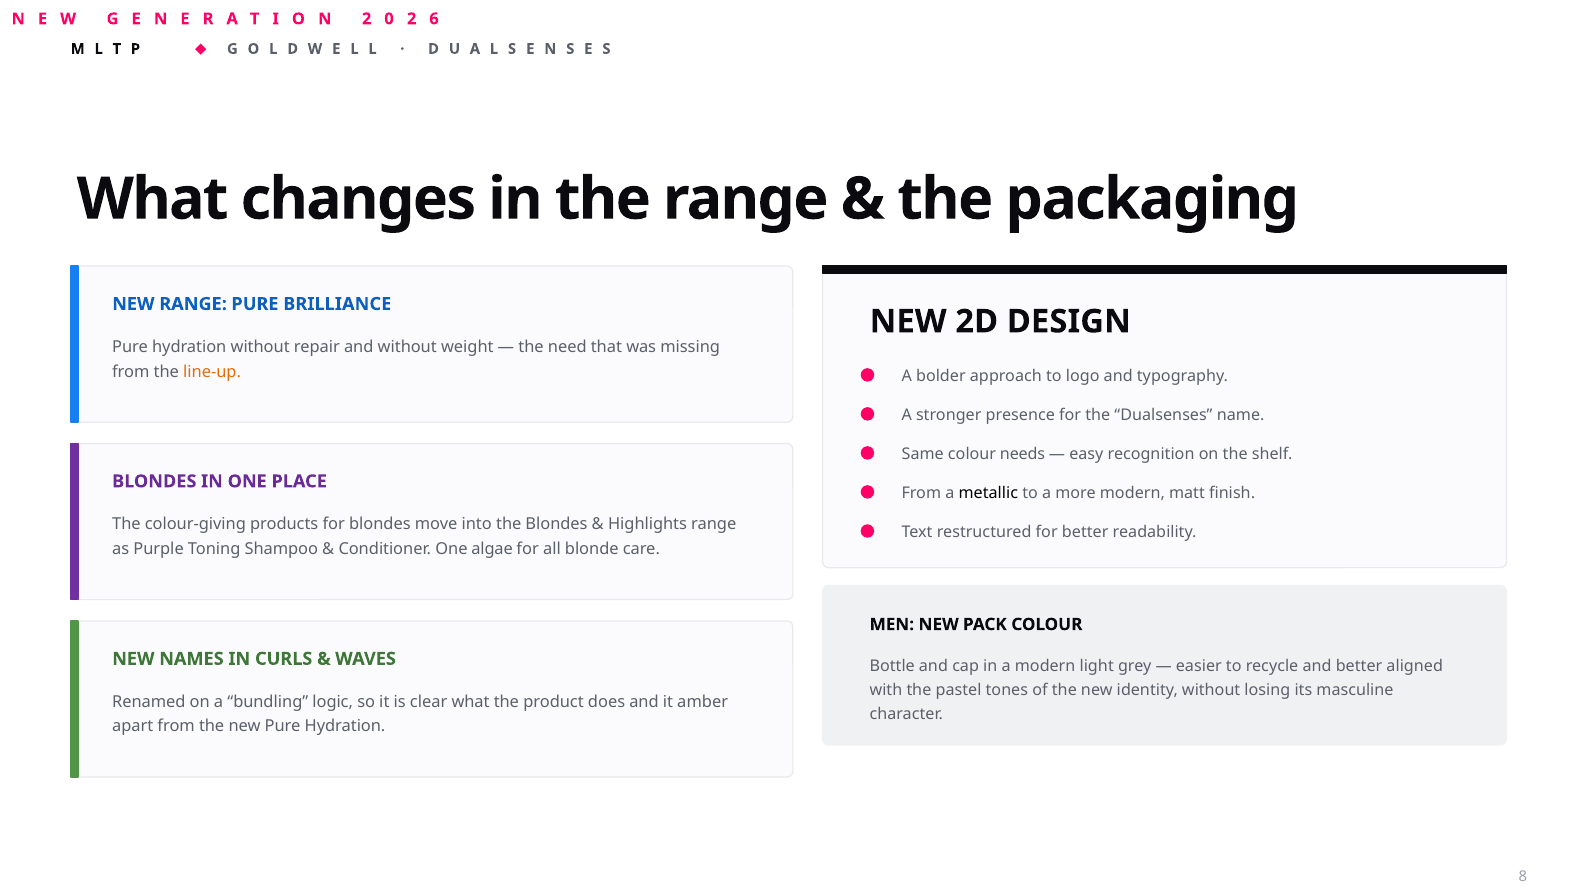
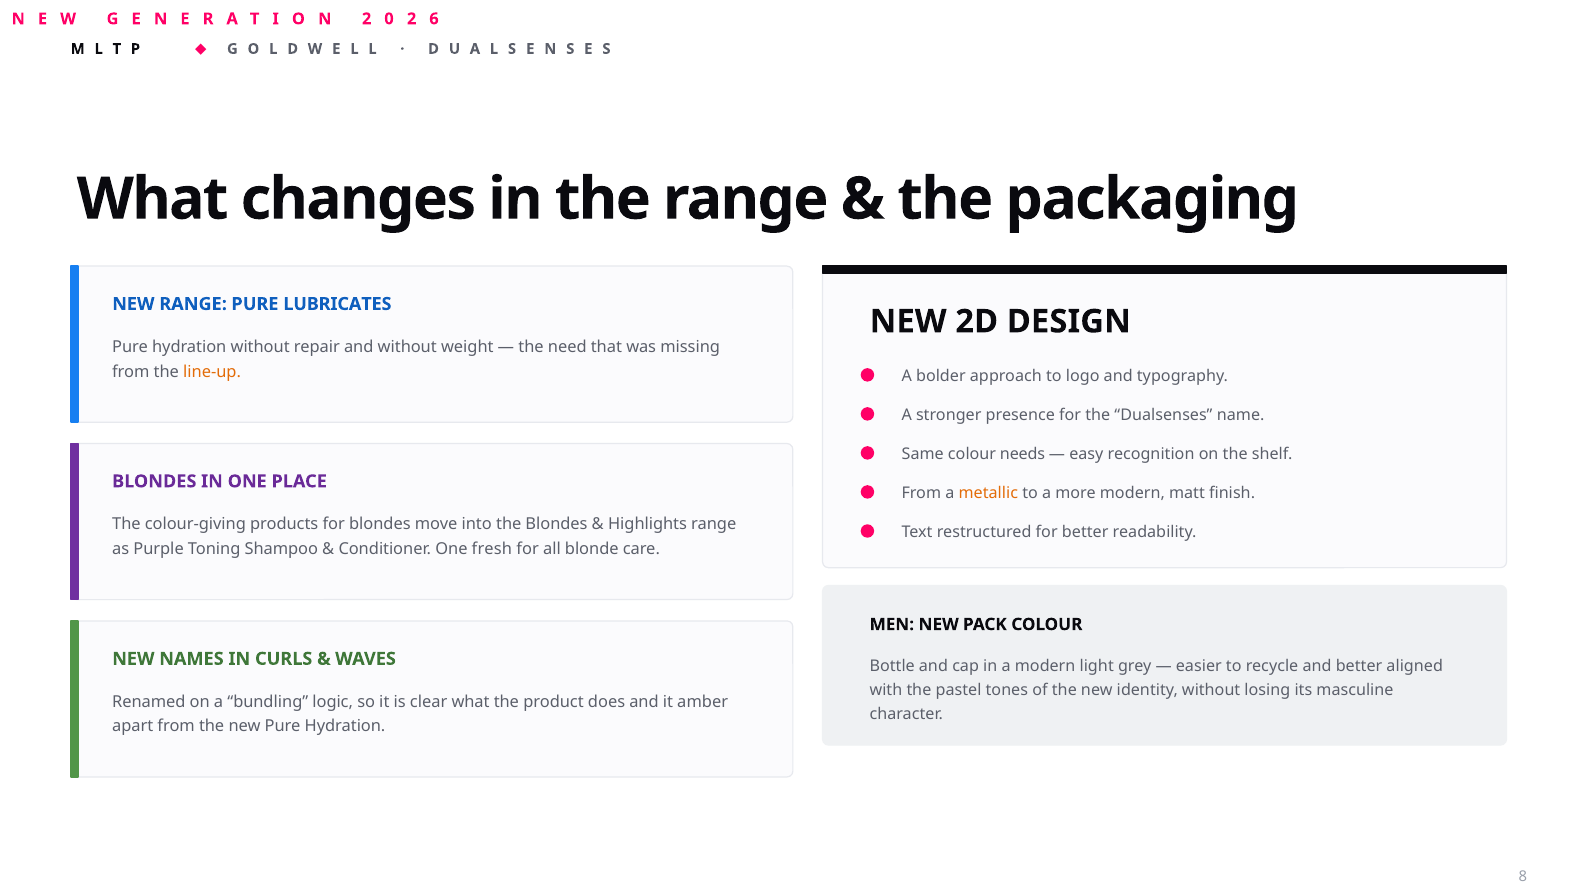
BRILLIANCE: BRILLIANCE -> LUBRICATES
metallic colour: black -> orange
algae: algae -> fresh
